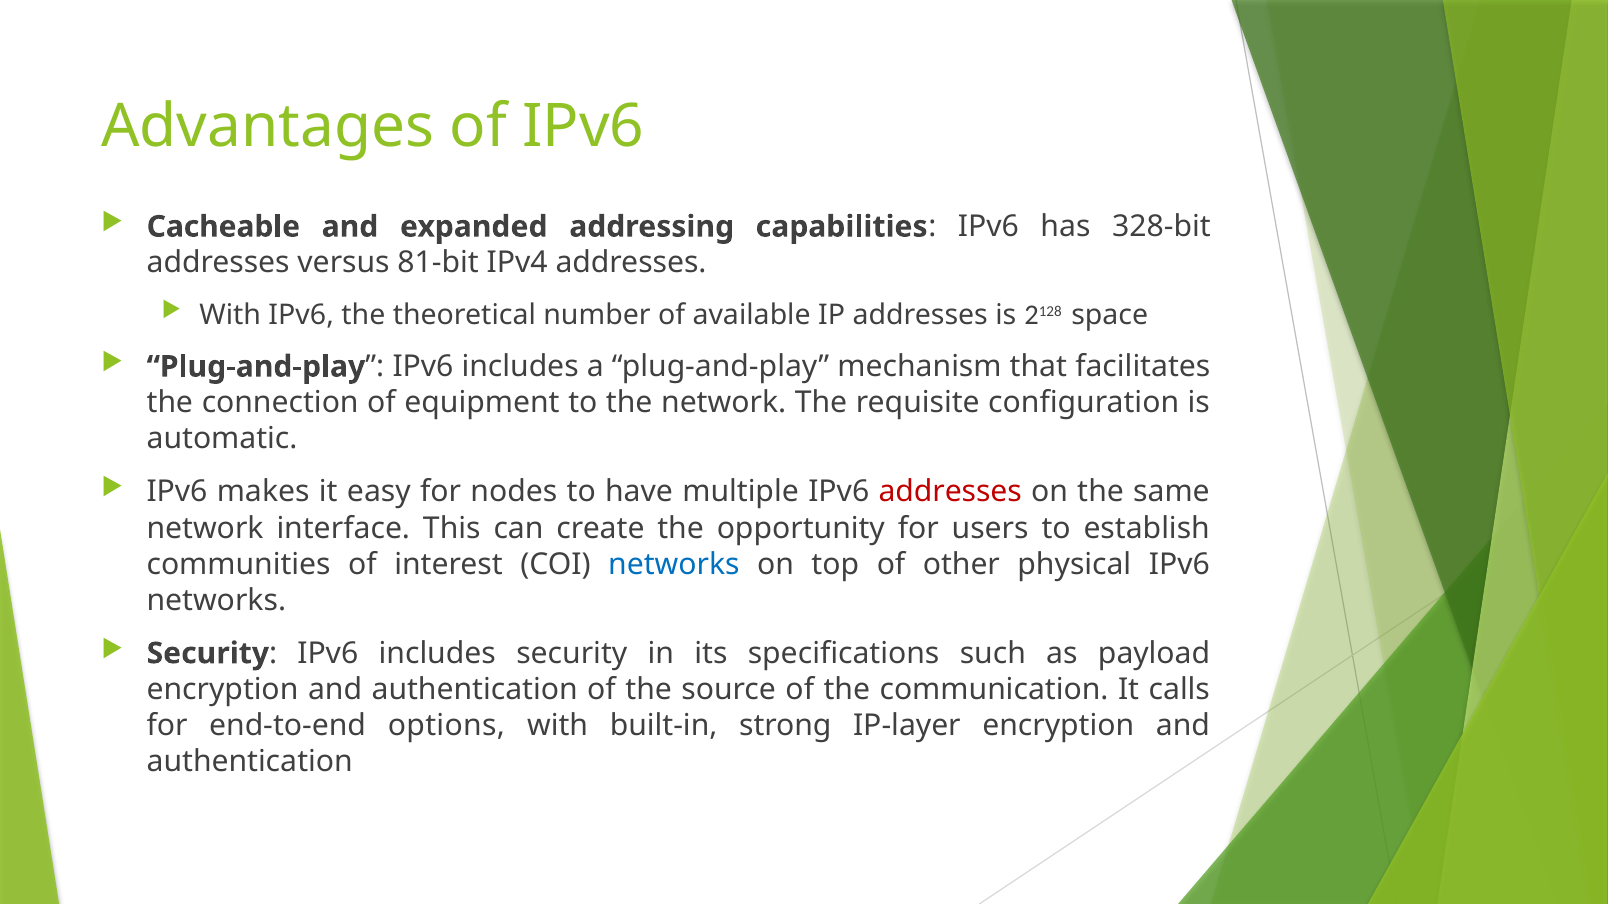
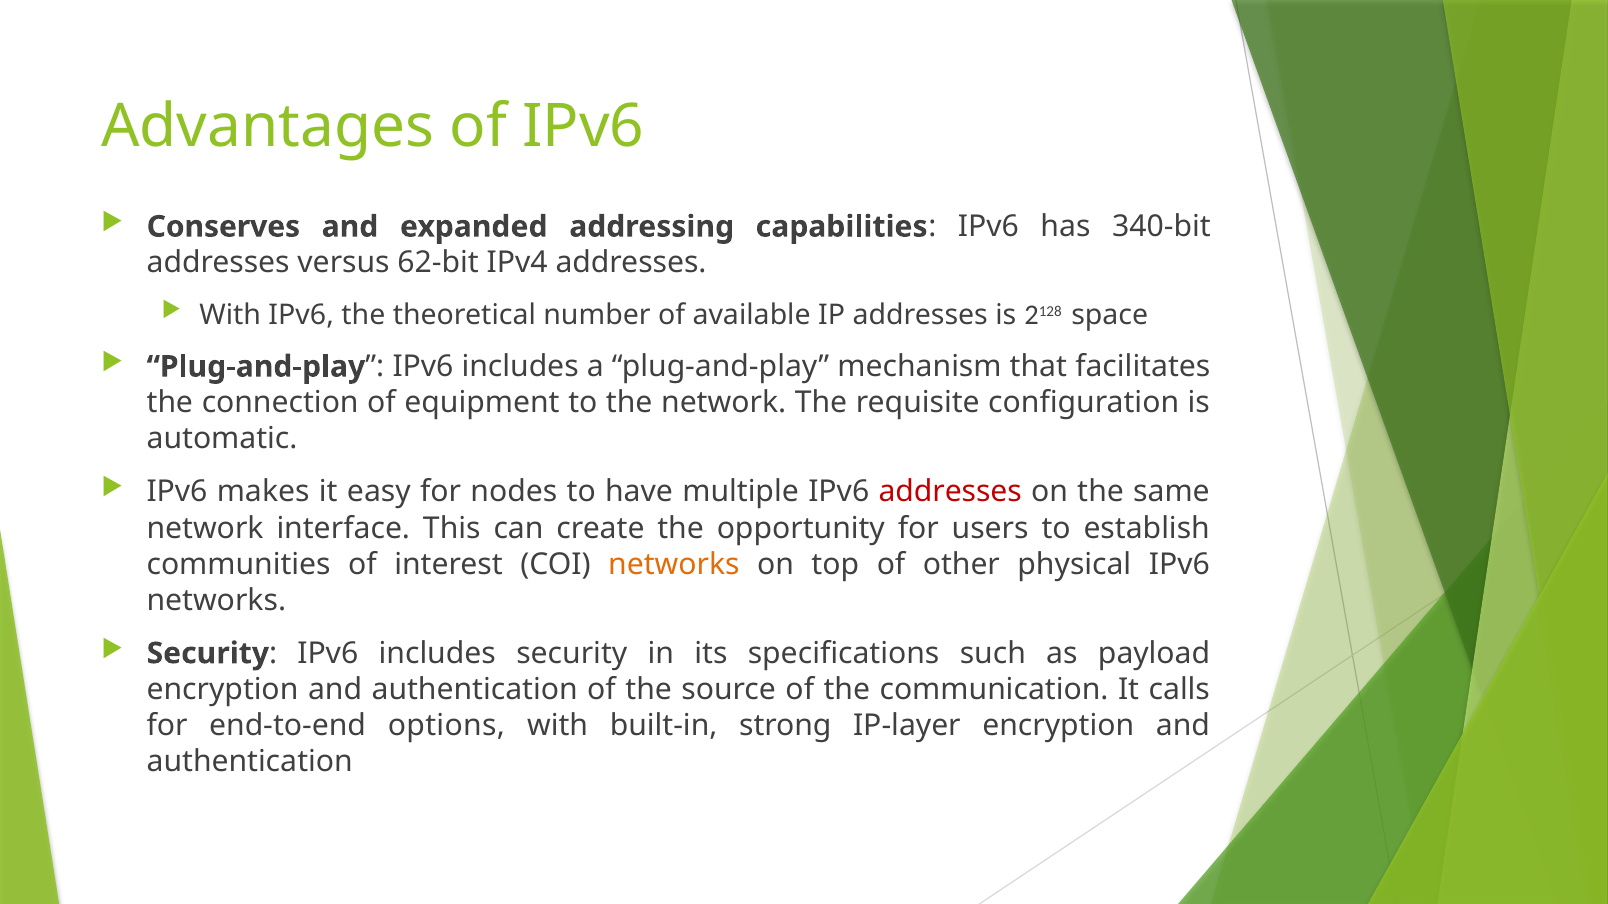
Cacheable: Cacheable -> Conserves
328-bit: 328-bit -> 340-bit
81-bit: 81-bit -> 62-bit
networks at (674, 565) colour: blue -> orange
